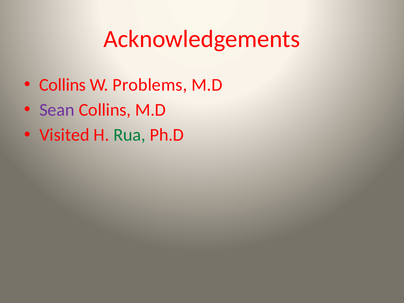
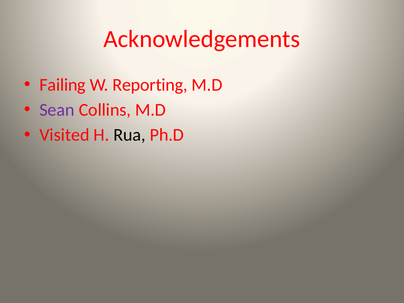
Collins at (63, 85): Collins -> Failing
Problems: Problems -> Reporting
Rua colour: green -> black
